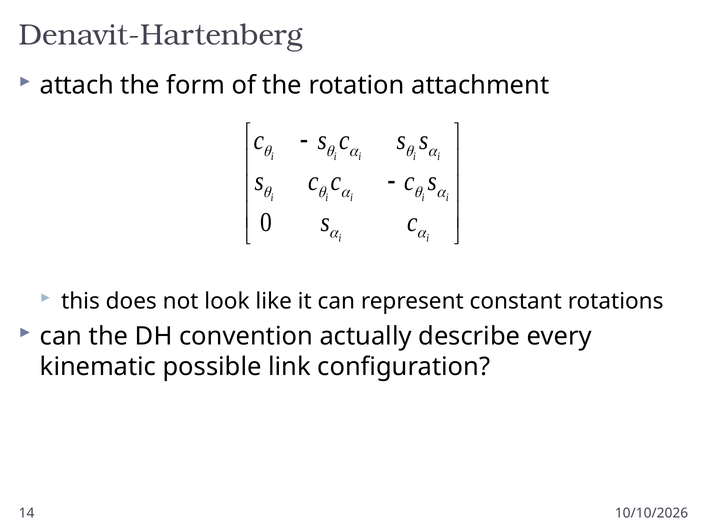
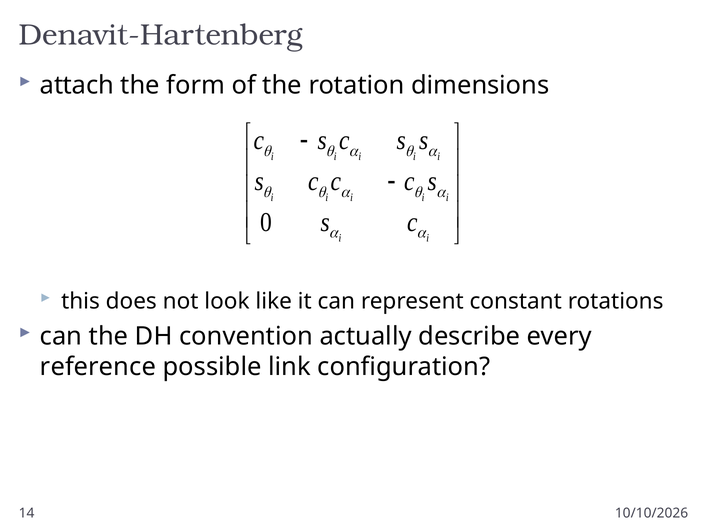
attachment: attachment -> dimensions
kinematic: kinematic -> reference
